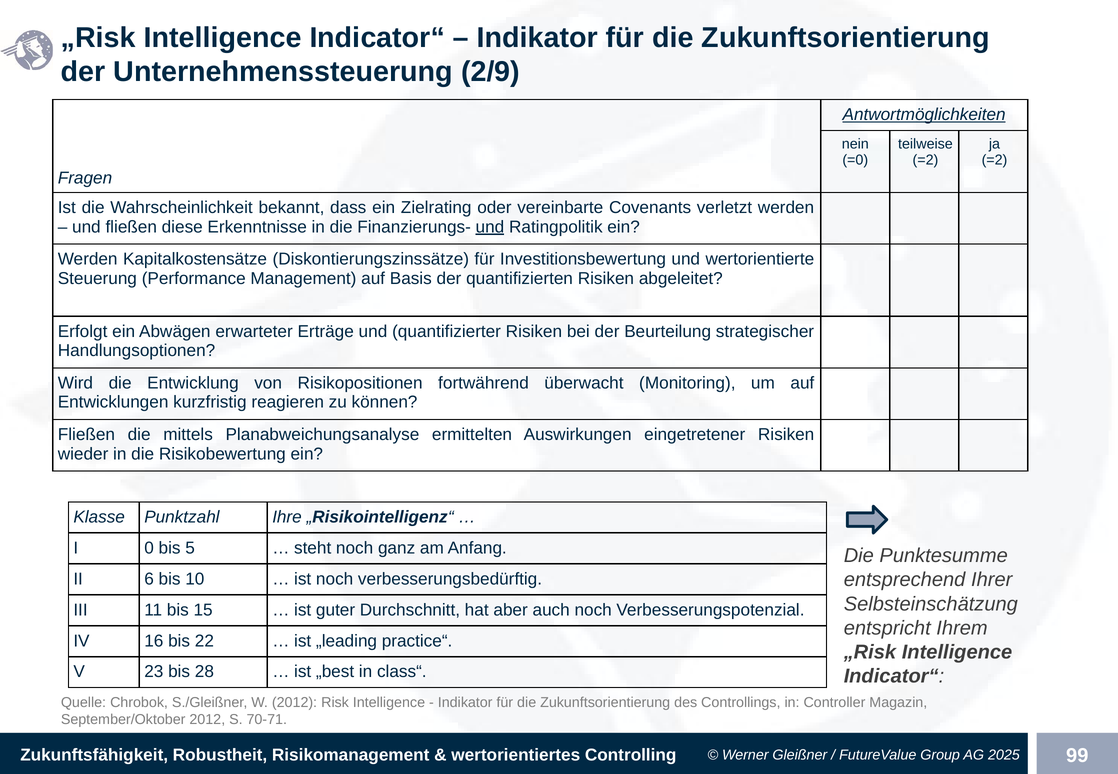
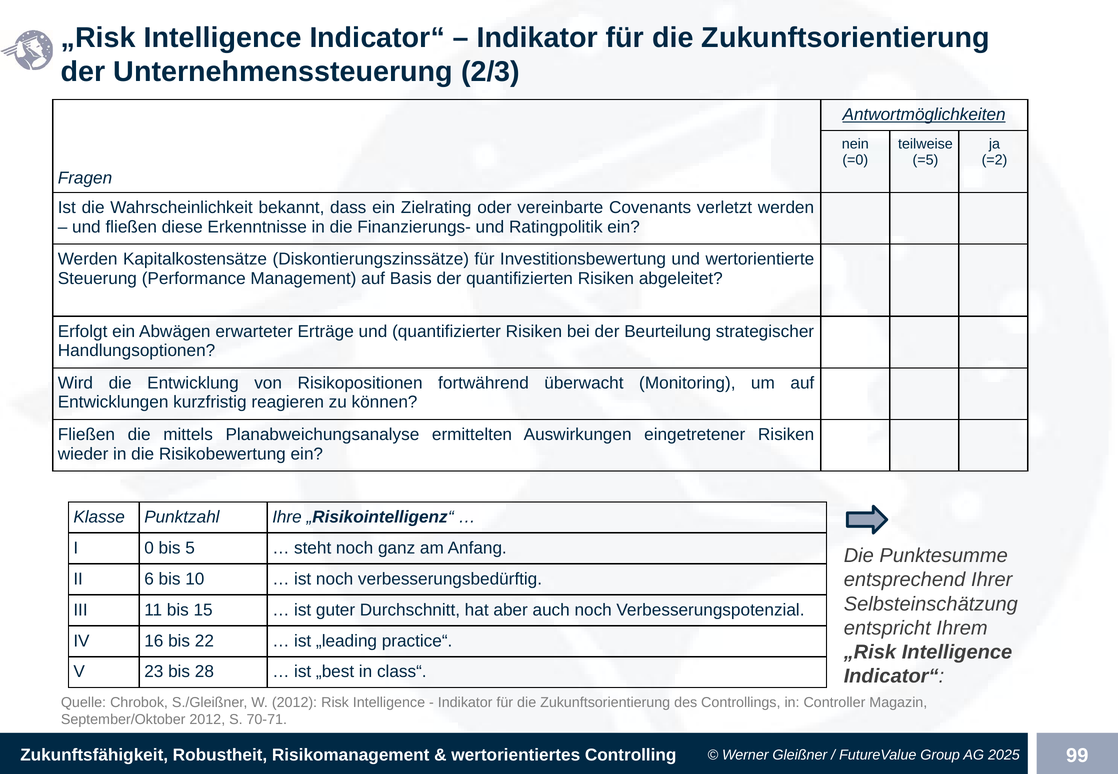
2/9: 2/9 -> 2/3
=2 at (926, 160): =2 -> =5
und at (490, 227) underline: present -> none
